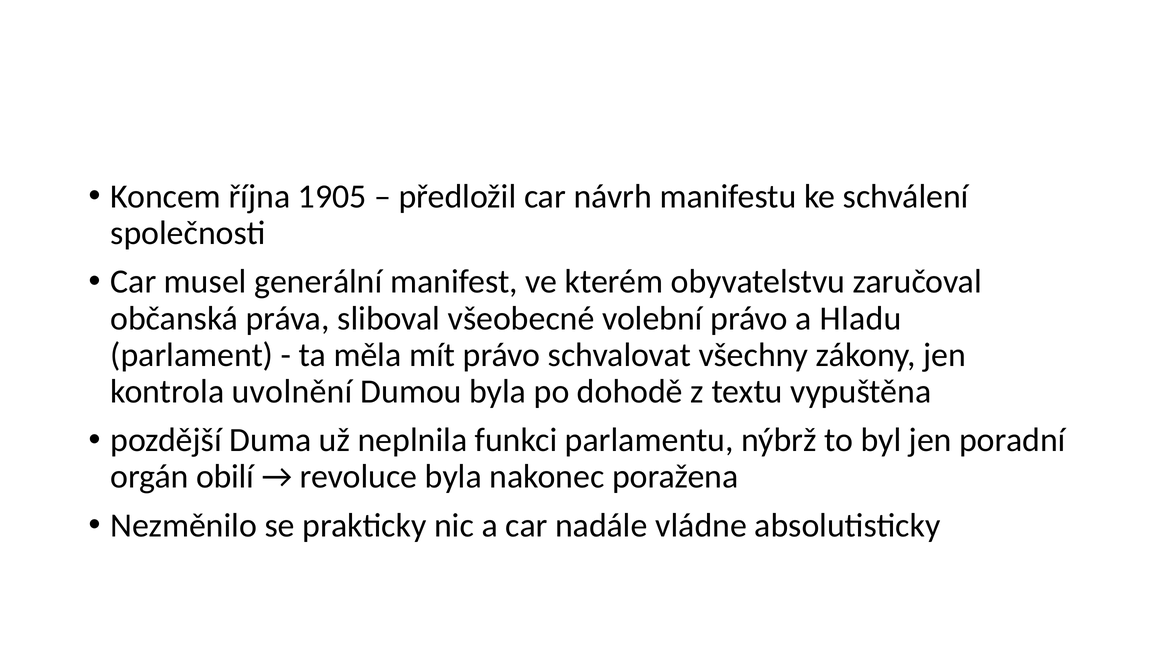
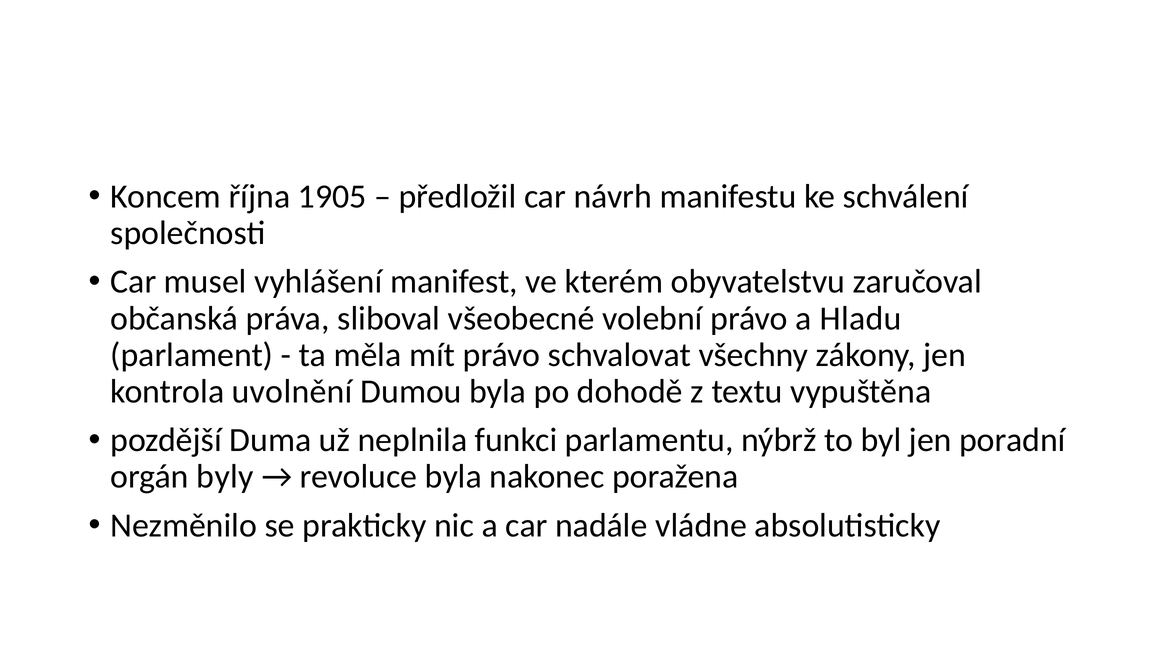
generální: generální -> vyhlášení
obilí: obilí -> byly
